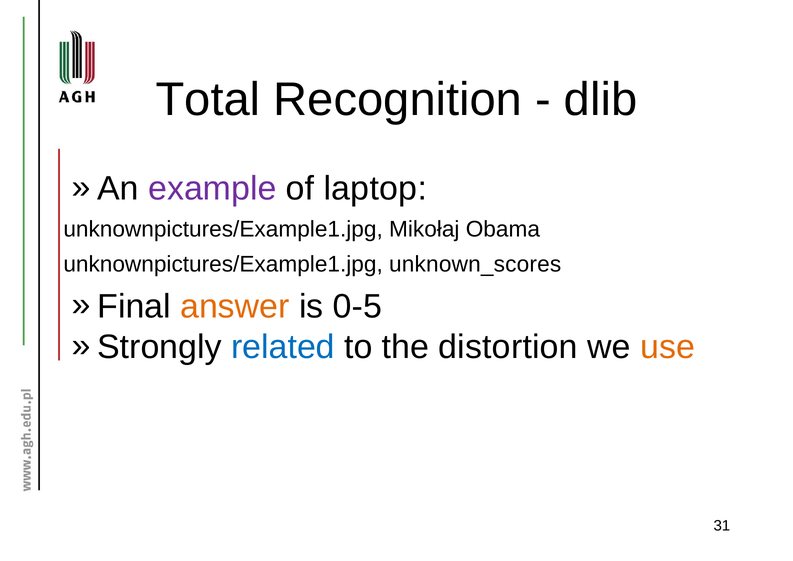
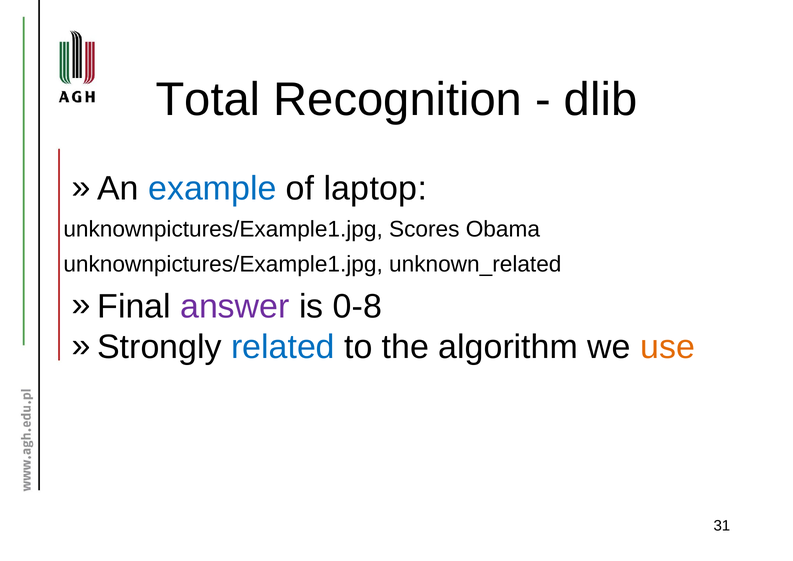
example colour: purple -> blue
Mikołaj: Mikołaj -> Scores
unknown_scores: unknown_scores -> unknown_related
answer colour: orange -> purple
0-5: 0-5 -> 0-8
distortion: distortion -> algorithm
